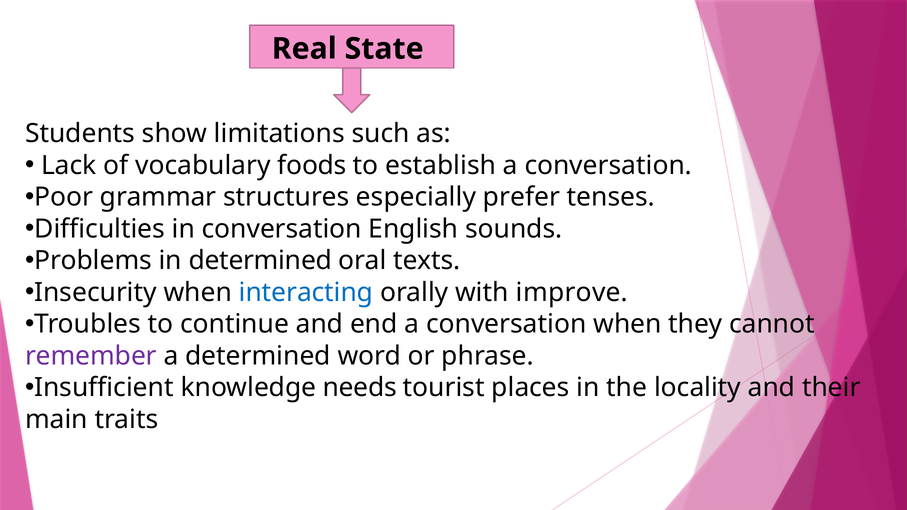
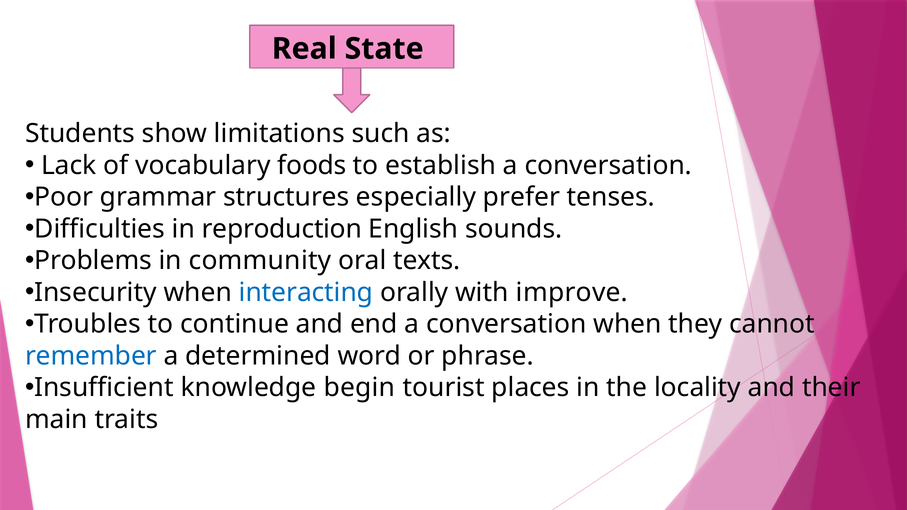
in conversation: conversation -> reproduction
in determined: determined -> community
remember colour: purple -> blue
needs: needs -> begin
